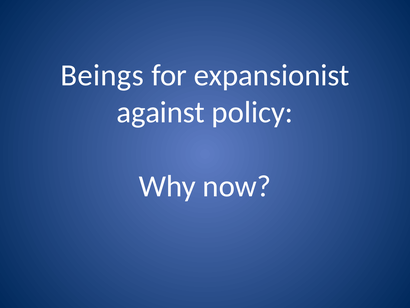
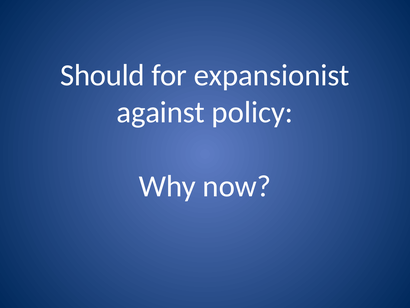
Beings: Beings -> Should
